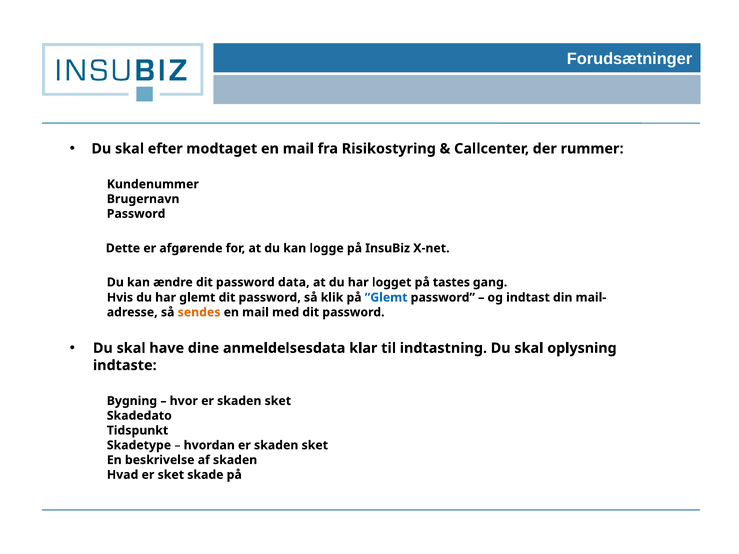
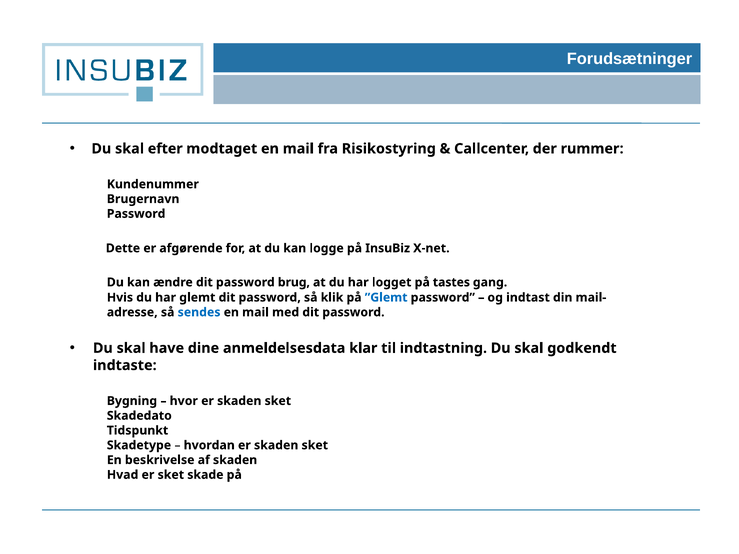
data: data -> brug
sendes colour: orange -> blue
oplysning: oplysning -> godkendt
